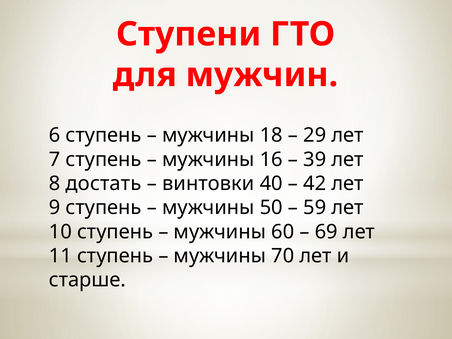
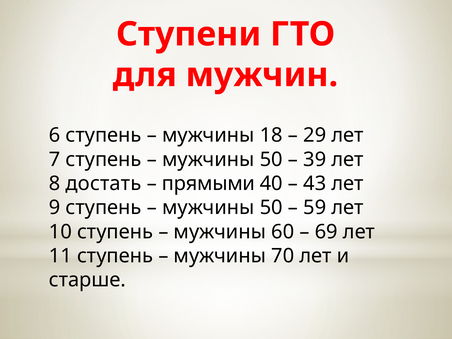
16 at (271, 159): 16 -> 50
винтовки: винтовки -> прямыми
42: 42 -> 43
